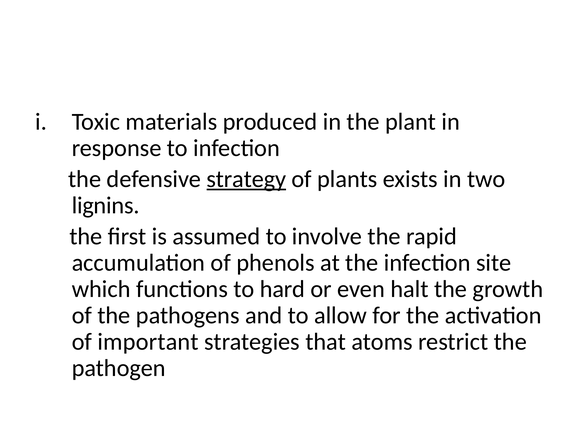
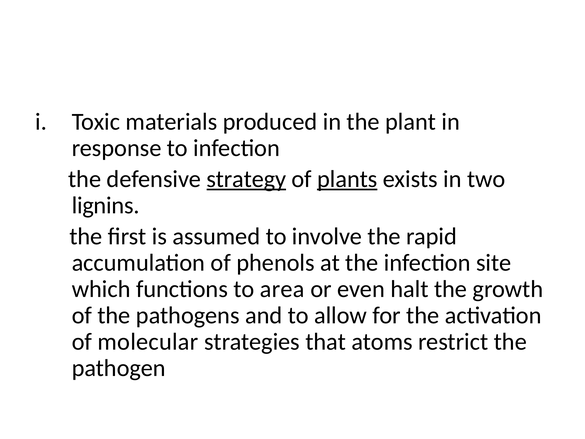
plants underline: none -> present
hard: hard -> area
important: important -> molecular
